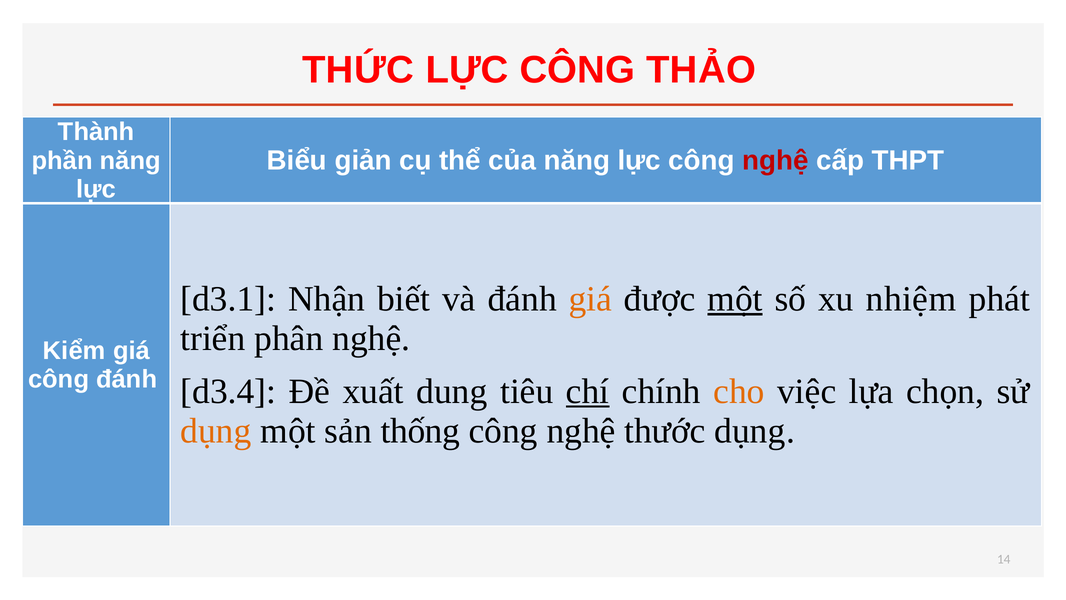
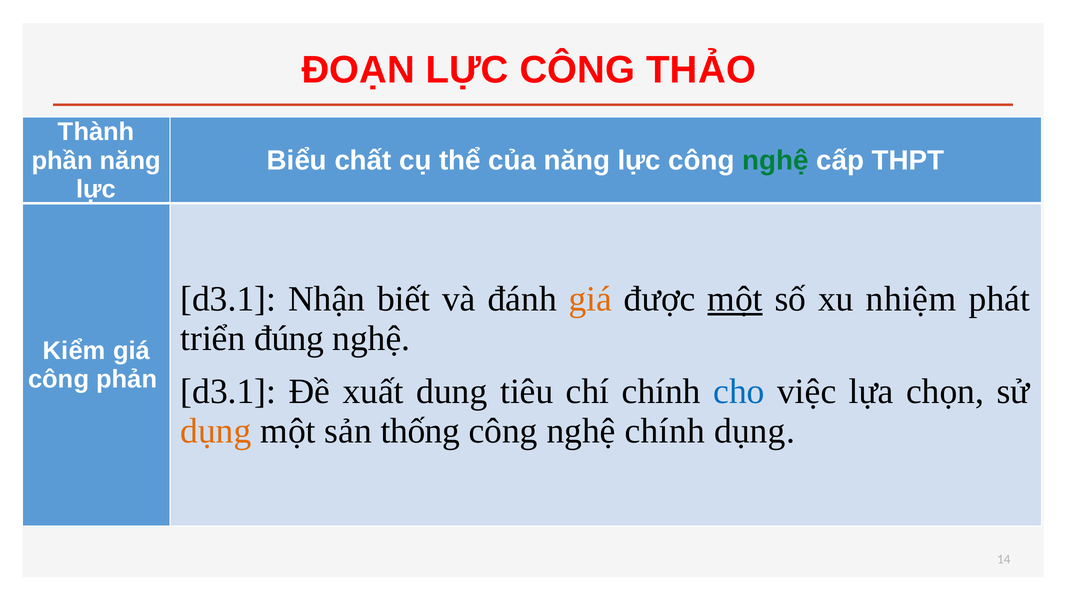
THỨC: THỨC -> ĐOẠN
giản: giản -> chất
nghệ at (776, 161) colour: red -> green
phân: phân -> đúng
công đánh: đánh -> phản
d3.4 at (228, 391): d3.4 -> d3.1
chí underline: present -> none
cho colour: orange -> blue
nghệ thước: thước -> chính
